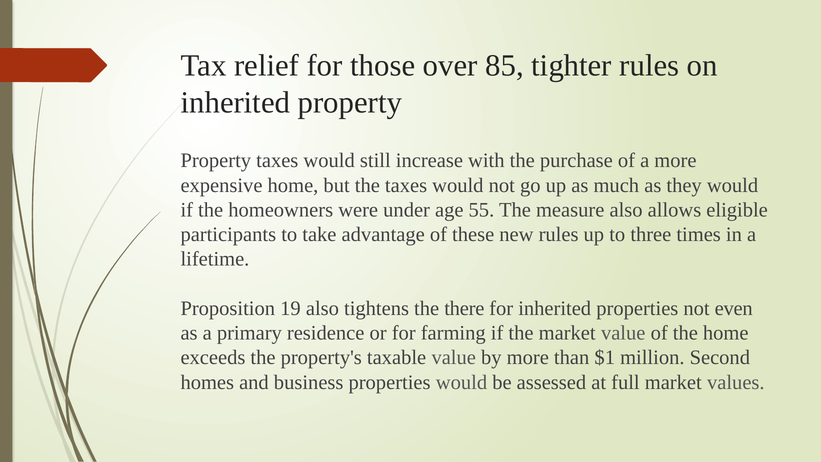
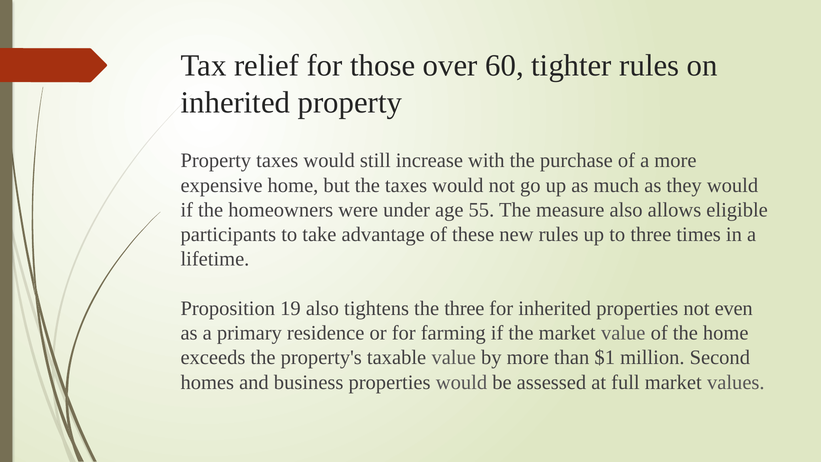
85: 85 -> 60
the there: there -> three
